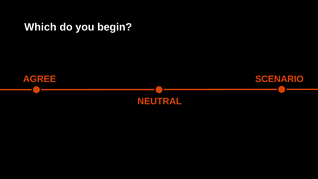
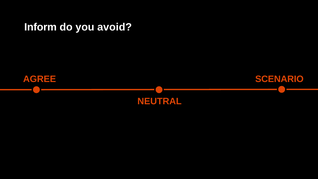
Which: Which -> Inform
begin: begin -> avoid
